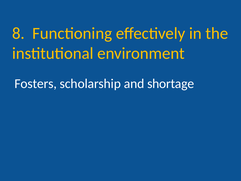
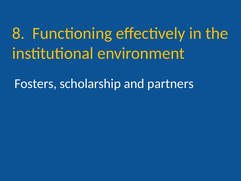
shortage: shortage -> partners
